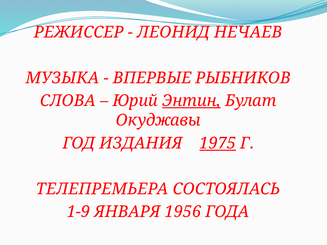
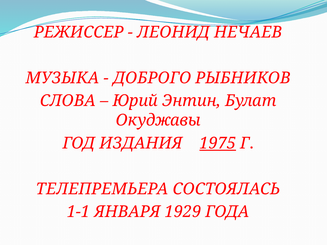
ВПЕРВЫЕ: ВПЕРВЫЕ -> ДОБРОГО
Энтин underline: present -> none
1-9: 1-9 -> 1-1
1956: 1956 -> 1929
